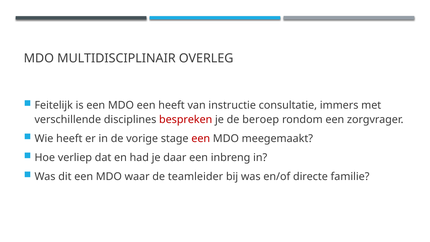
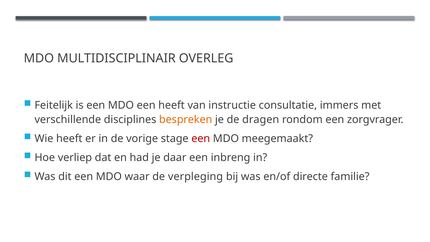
bespreken colour: red -> orange
beroep: beroep -> dragen
teamleider: teamleider -> verpleging
